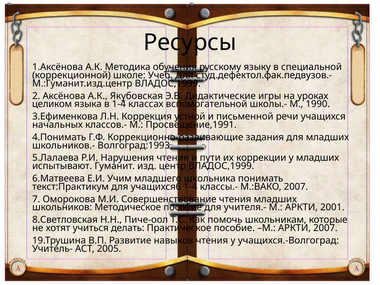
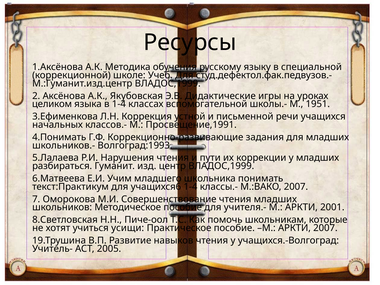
1990: 1990 -> 1951
испытывают: испытывают -> разбираться
делать: делать -> усищи
